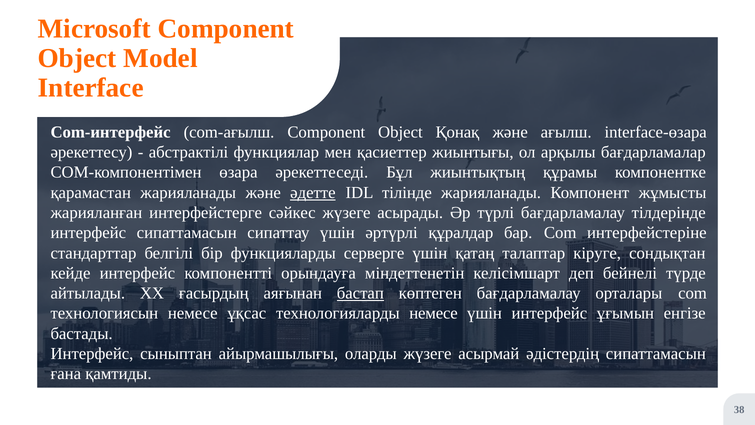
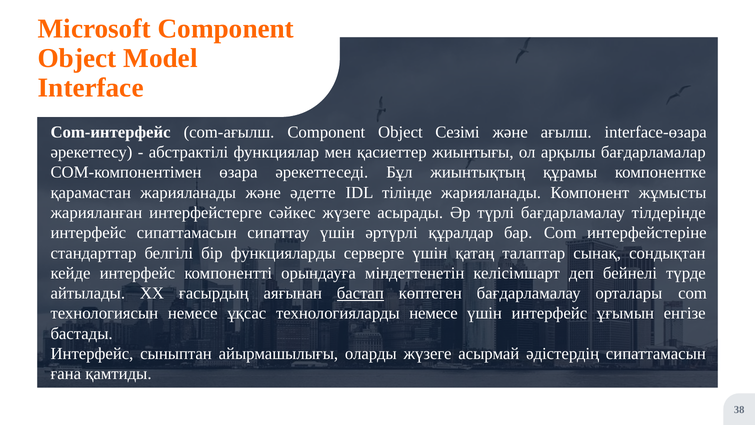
Қонақ: Қонақ -> Сезімі
әдетте underline: present -> none
кіруге: кіруге -> сынақ
